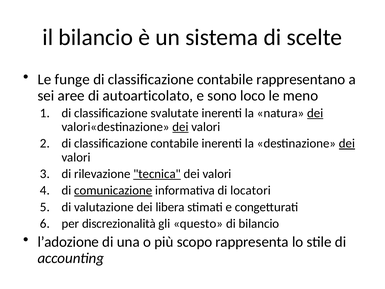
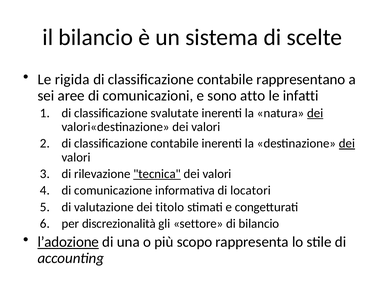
funge: funge -> rigida
autoarticolato: autoarticolato -> comunicazioni
loco: loco -> atto
meno: meno -> infatti
dei at (180, 127) underline: present -> none
comunicazione underline: present -> none
libera: libera -> titolo
questo: questo -> settore
l’adozione underline: none -> present
